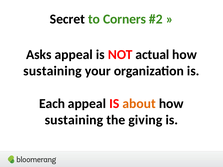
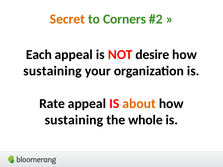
Secret colour: black -> orange
Asks: Asks -> Each
actual: actual -> desire
Each: Each -> Rate
giving: giving -> whole
